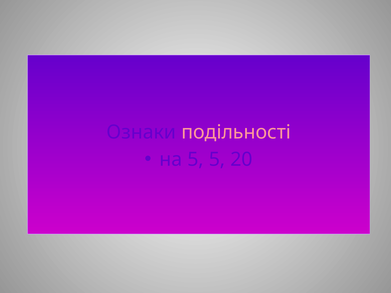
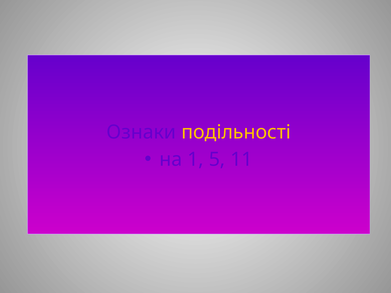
подільності colour: pink -> yellow
на 5: 5 -> 1
20: 20 -> 11
